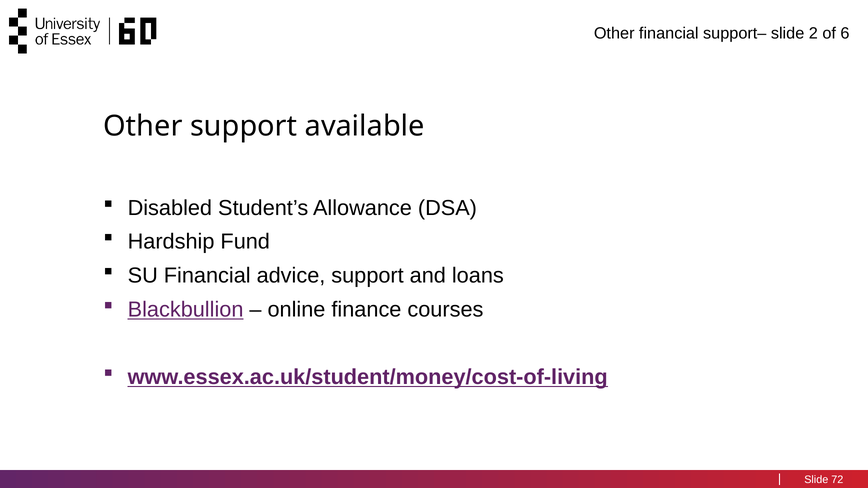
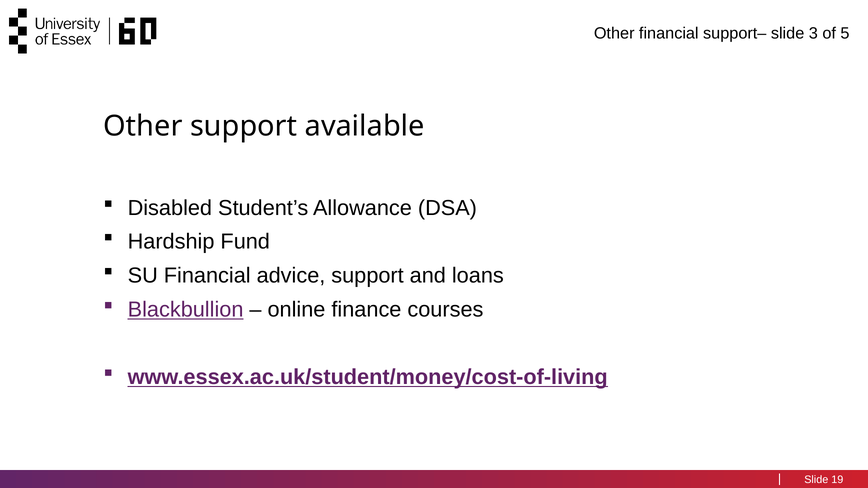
2: 2 -> 3
6: 6 -> 5
72: 72 -> 19
